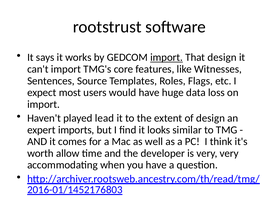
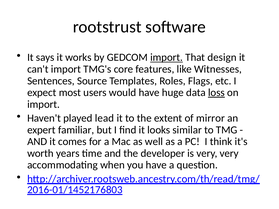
loss underline: none -> present
of design: design -> mirror
imports: imports -> familiar
allow: allow -> years
